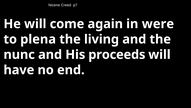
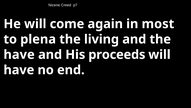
were: were -> most
nunc at (19, 54): nunc -> have
